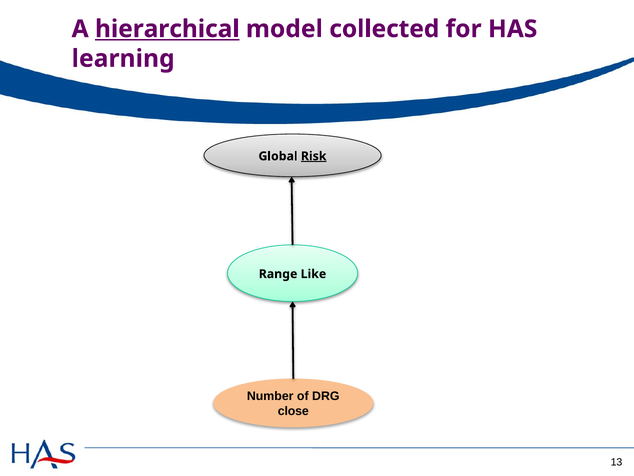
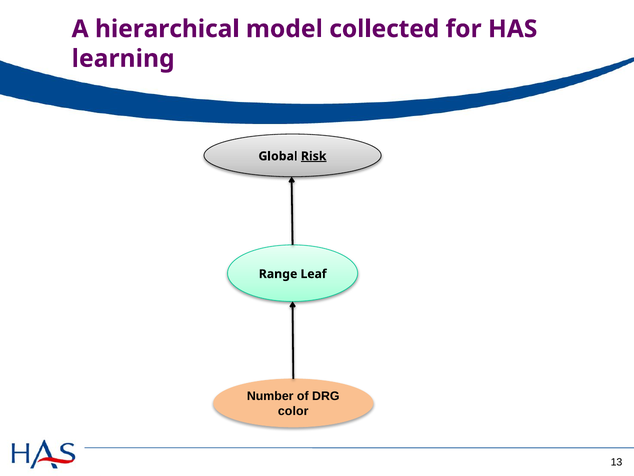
hierarchical underline: present -> none
Like: Like -> Leaf
close: close -> color
